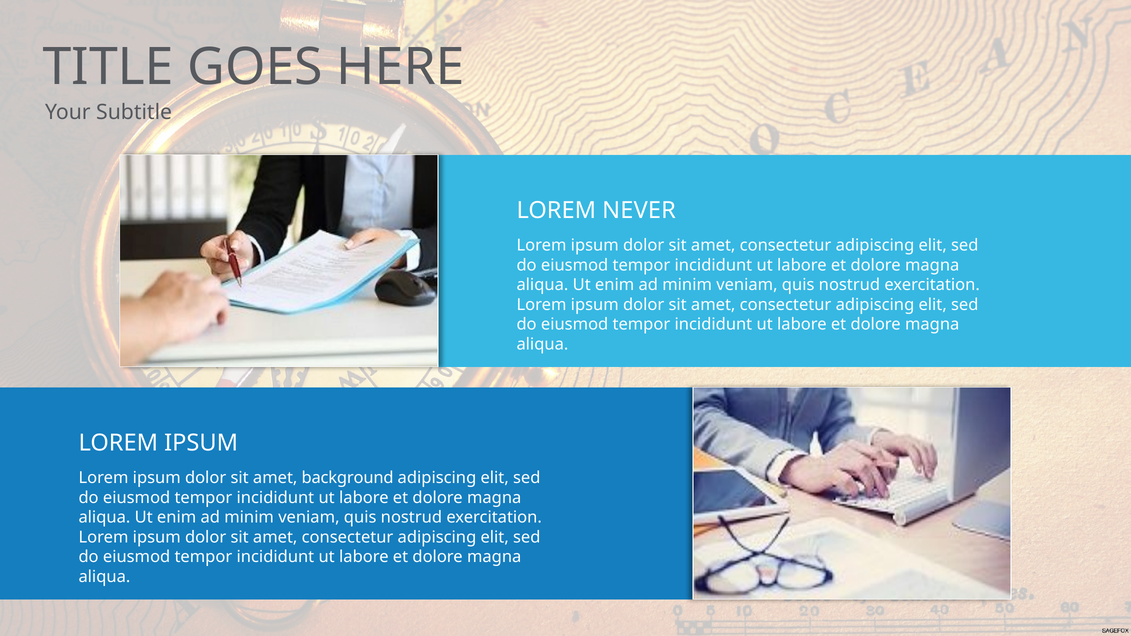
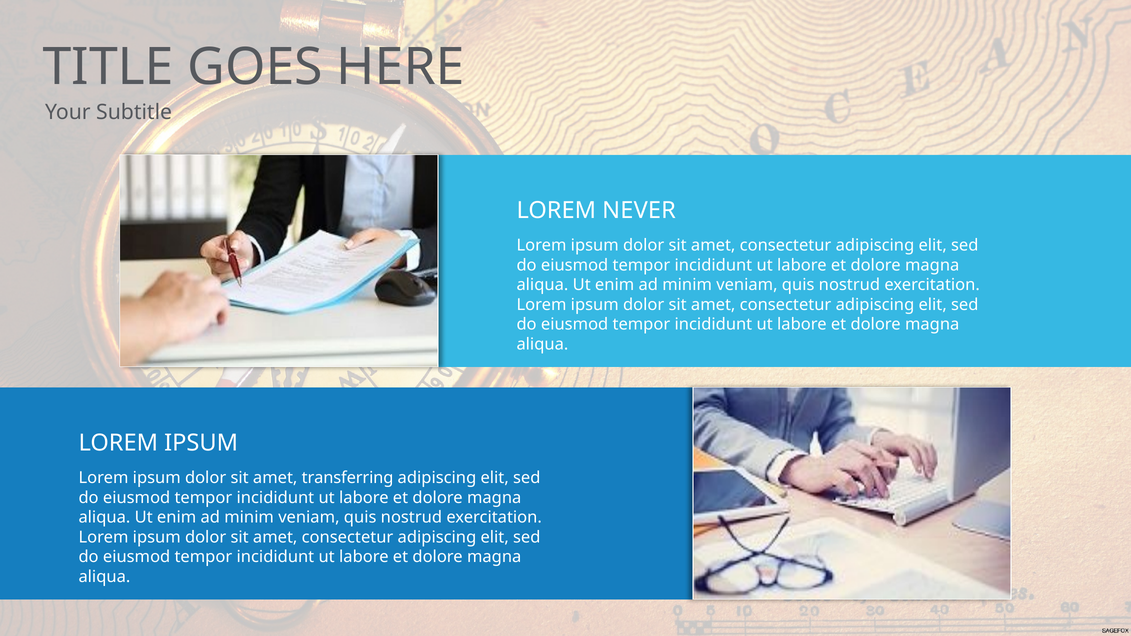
background: background -> transferring
